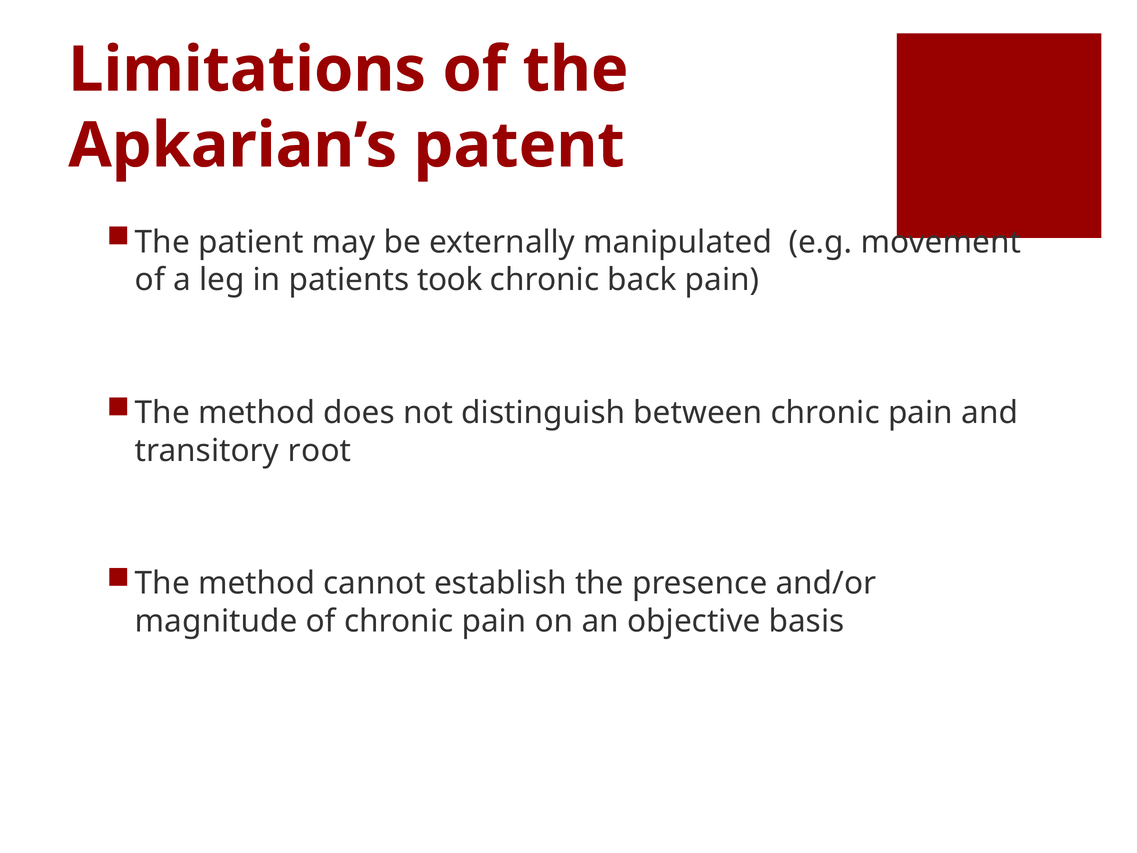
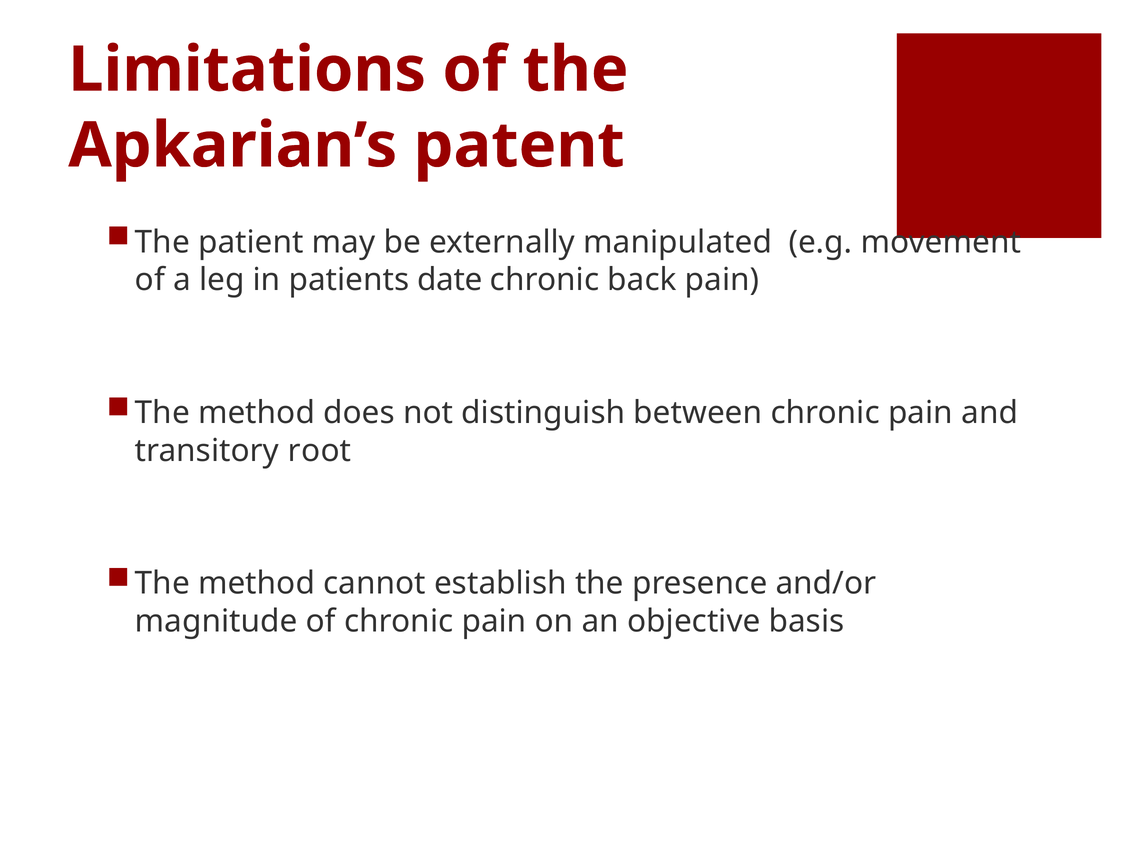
took: took -> date
